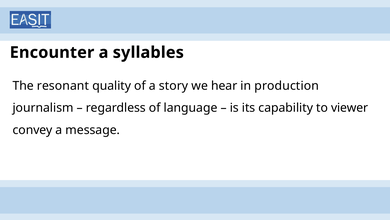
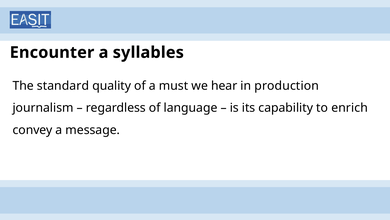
resonant: resonant -> standard
story: story -> must
viewer: viewer -> enrich
